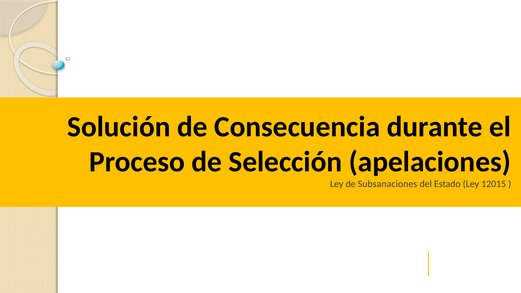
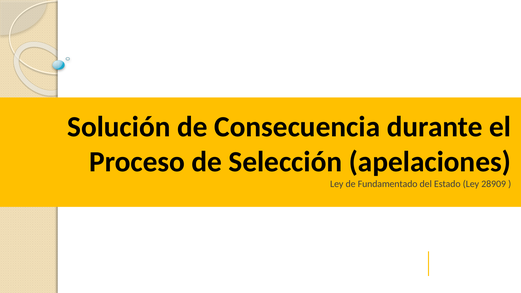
Subsanaciones: Subsanaciones -> Fundamentado
12015: 12015 -> 28909
